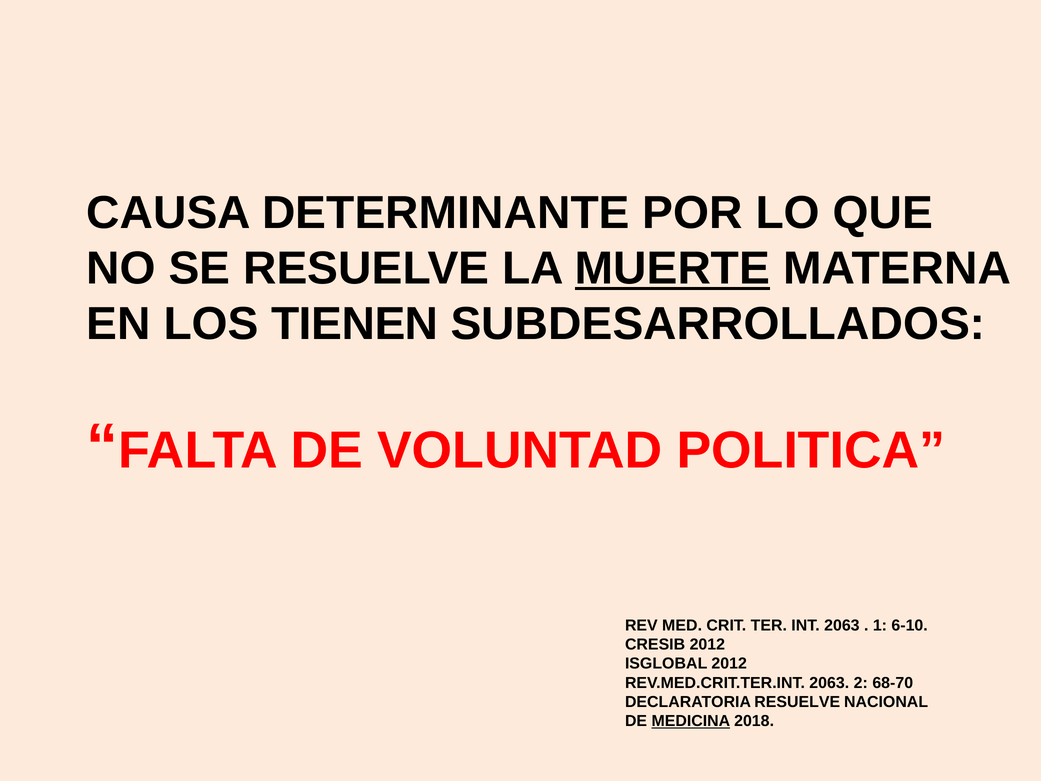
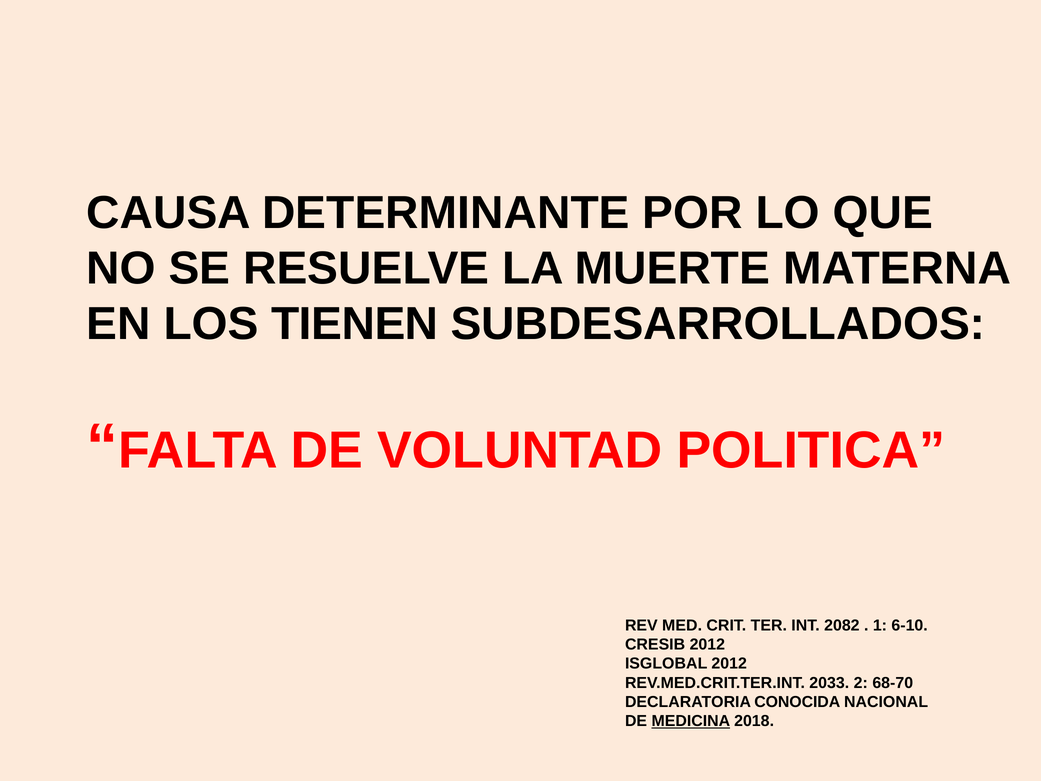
MUERTE underline: present -> none
INT 2063: 2063 -> 2082
REV.MED.CRIT.TER.INT 2063: 2063 -> 2033
DECLARATORIA RESUELVE: RESUELVE -> CONOCIDA
